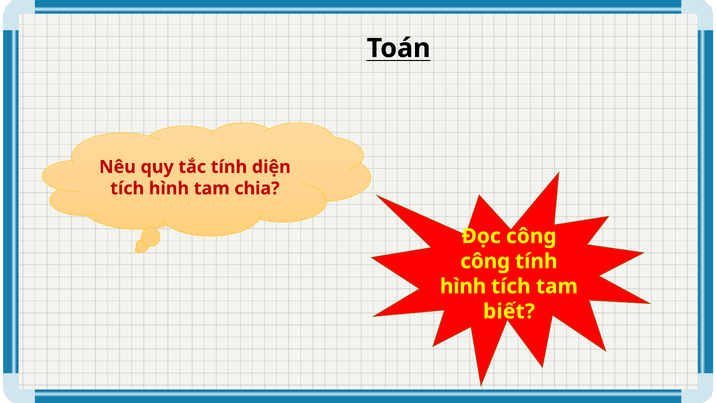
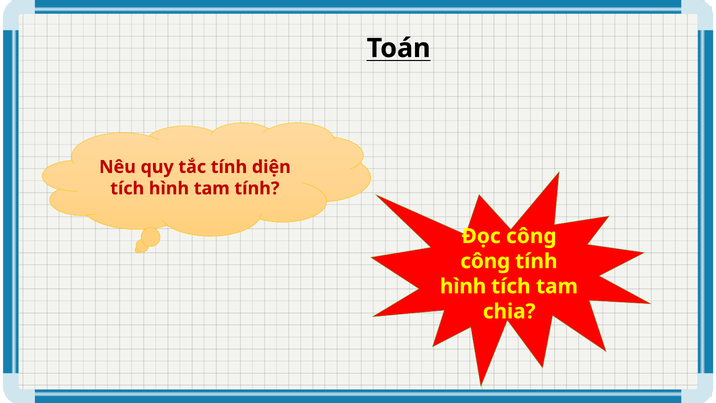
tam chia: chia -> tính
biết: biết -> chia
